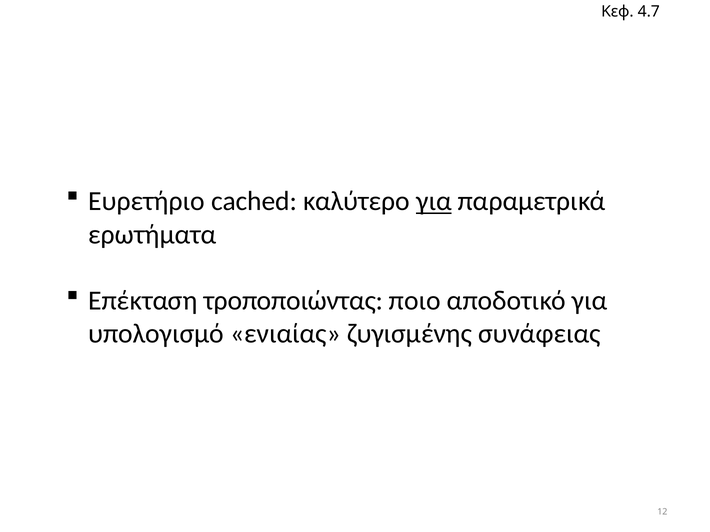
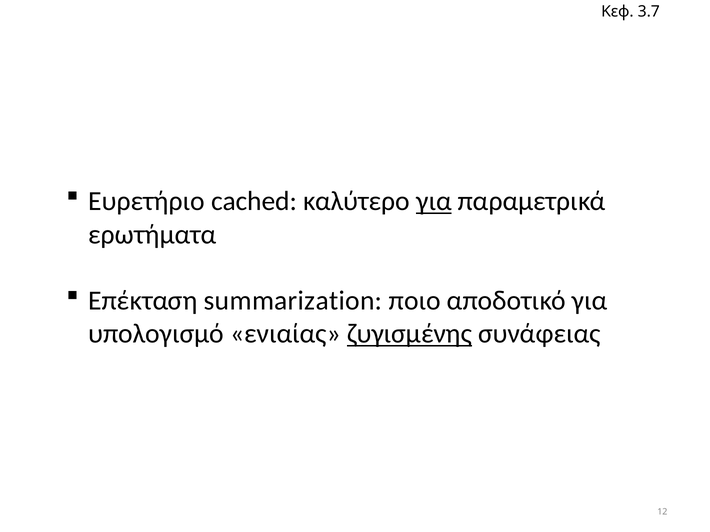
4.7: 4.7 -> 3.7
τροποποιώντας: τροποποιώντας -> summarization
ζυγισμένης underline: none -> present
